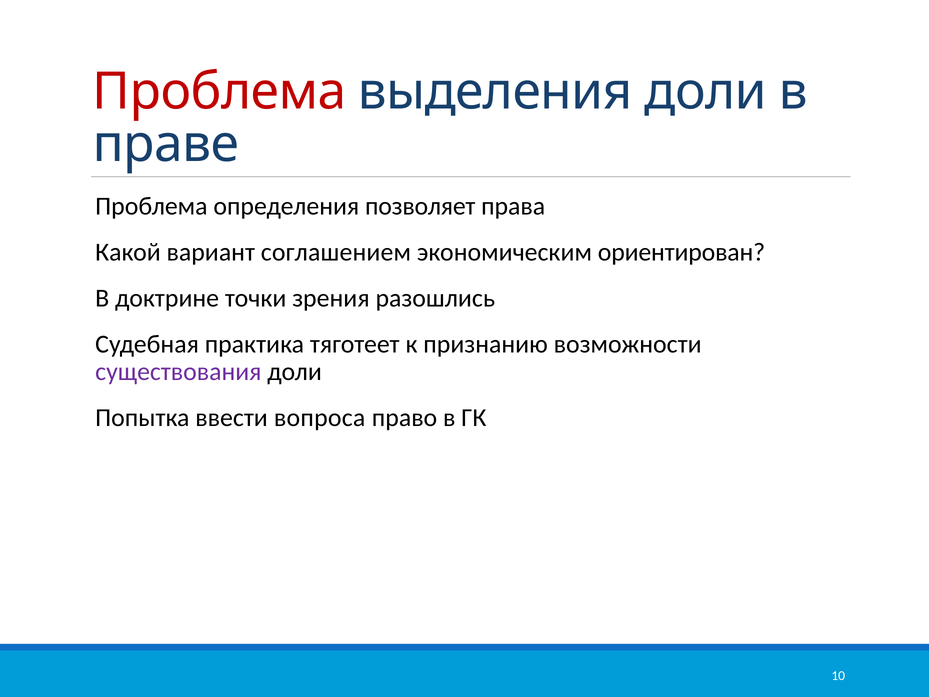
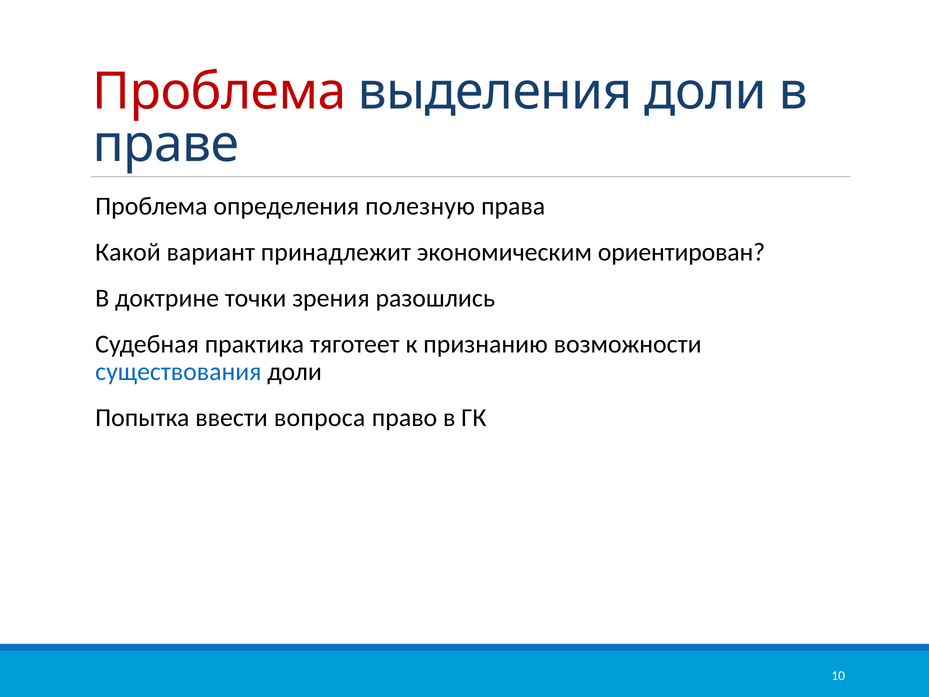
позволяет: позволяет -> полезную
соглашением: соглашением -> принадлежит
существования colour: purple -> blue
